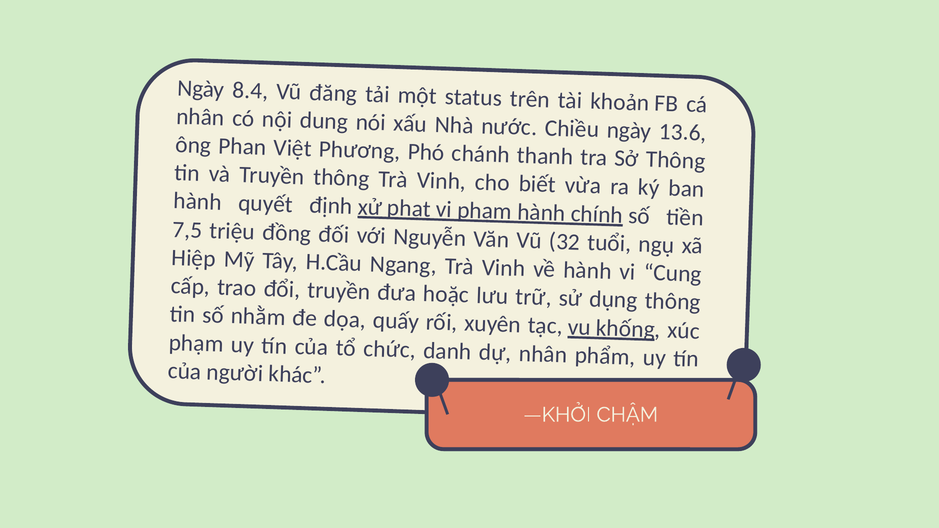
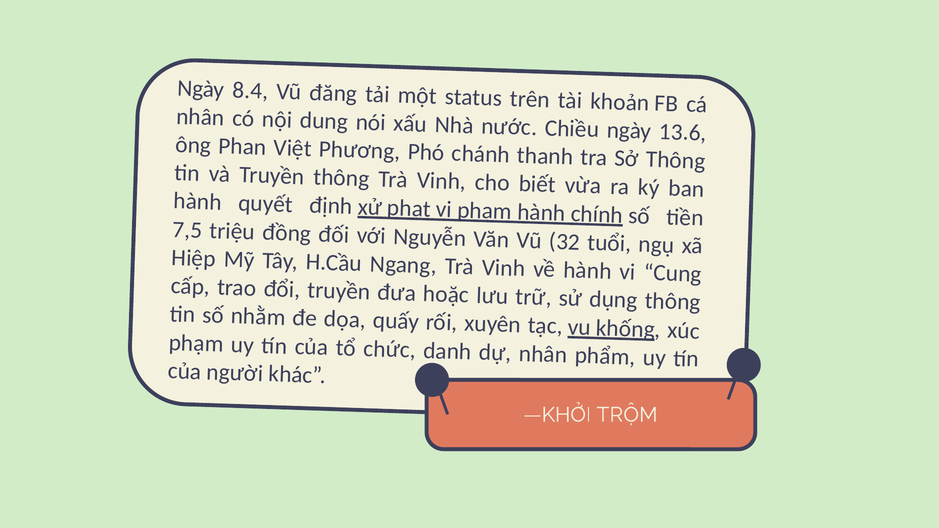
CHẬM: CHẬM -> TRỘM
